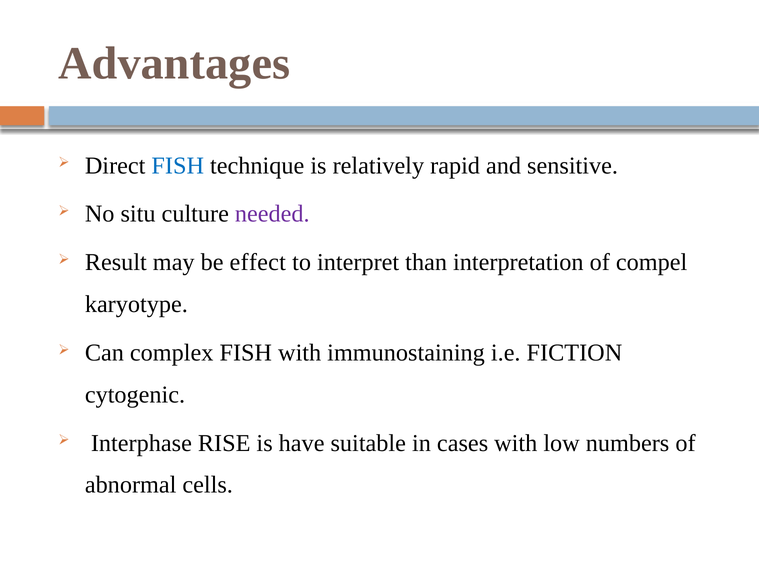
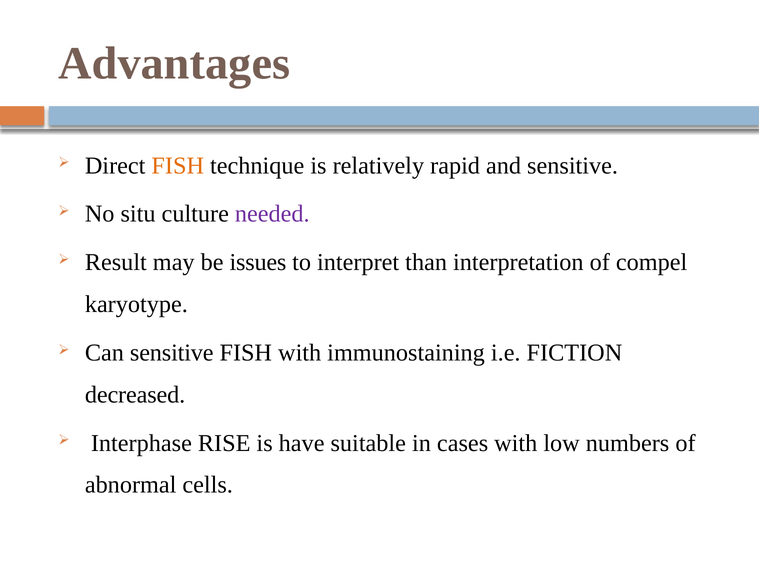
FISH at (178, 166) colour: blue -> orange
effect: effect -> issues
Can complex: complex -> sensitive
cytogenic: cytogenic -> decreased
